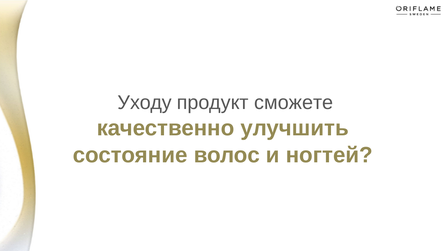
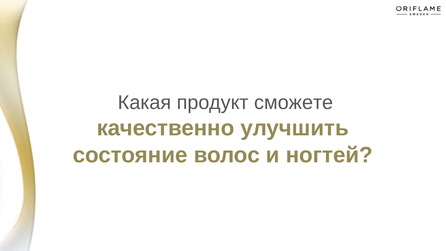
Уходу: Уходу -> Какая
